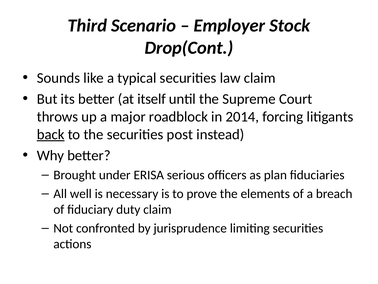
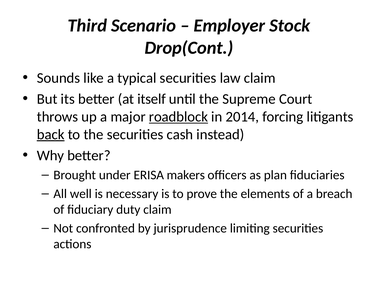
roadblock underline: none -> present
post: post -> cash
serious: serious -> makers
